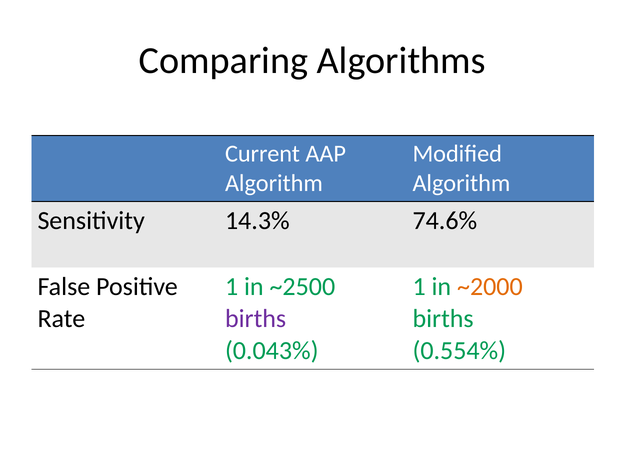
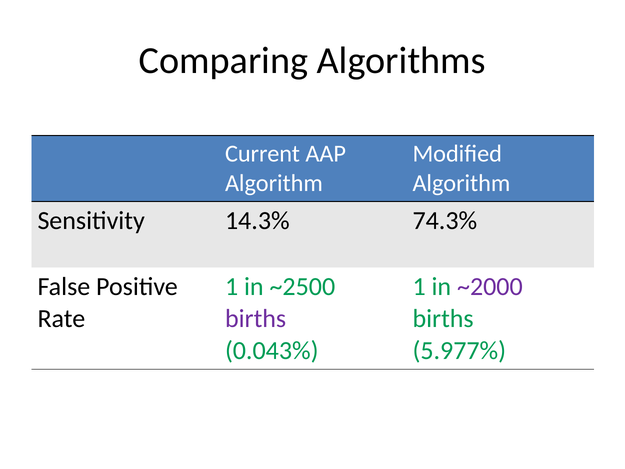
74.6%: 74.6% -> 74.3%
~2000 colour: orange -> purple
0.554%: 0.554% -> 5.977%
